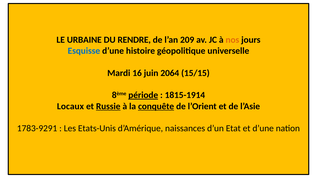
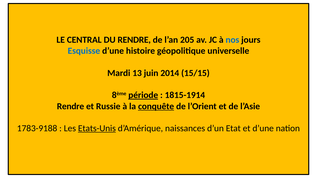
URBAINE: URBAINE -> CENTRAL
209: 209 -> 205
nos colour: orange -> blue
16: 16 -> 13
2064: 2064 -> 2014
Locaux at (70, 106): Locaux -> Rendre
Russie underline: present -> none
1783-9291: 1783-9291 -> 1783-9188
Etats-Unis underline: none -> present
